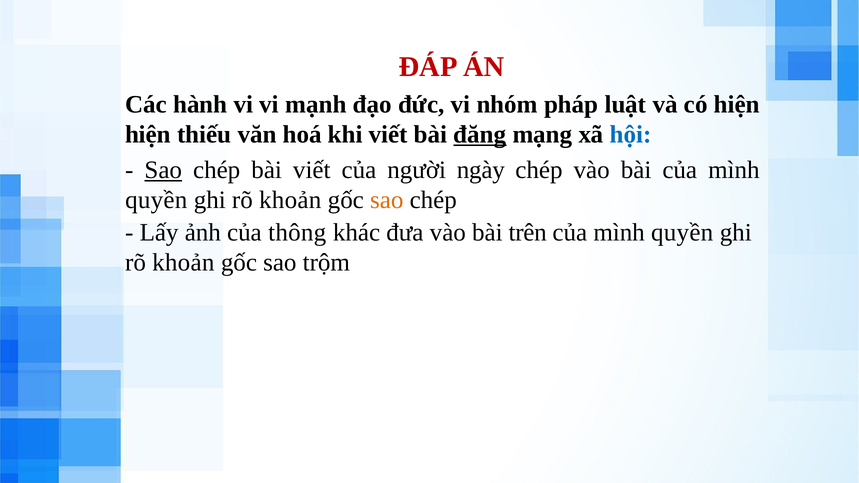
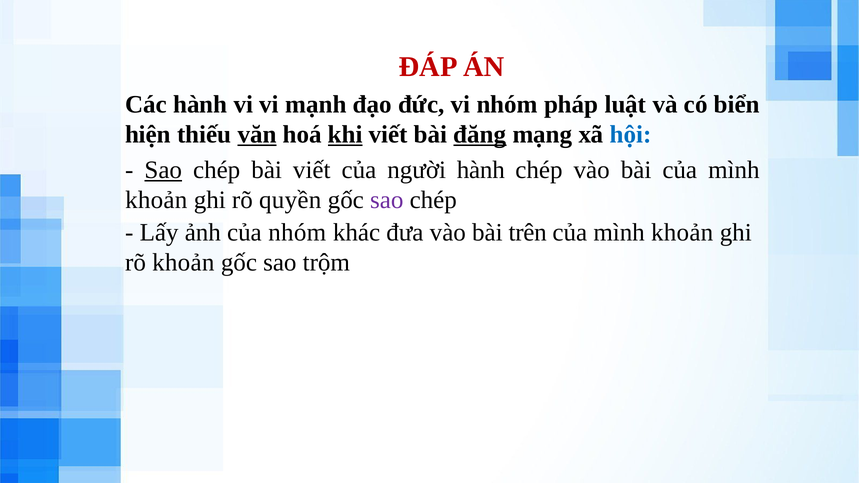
có hiện: hiện -> biển
văn underline: none -> present
khi underline: none -> present
người ngày: ngày -> hành
quyền at (156, 200): quyền -> khoản
khoản at (290, 200): khoản -> quyền
sao at (387, 200) colour: orange -> purple
của thông: thông -> nhóm
quyền at (682, 233): quyền -> khoản
